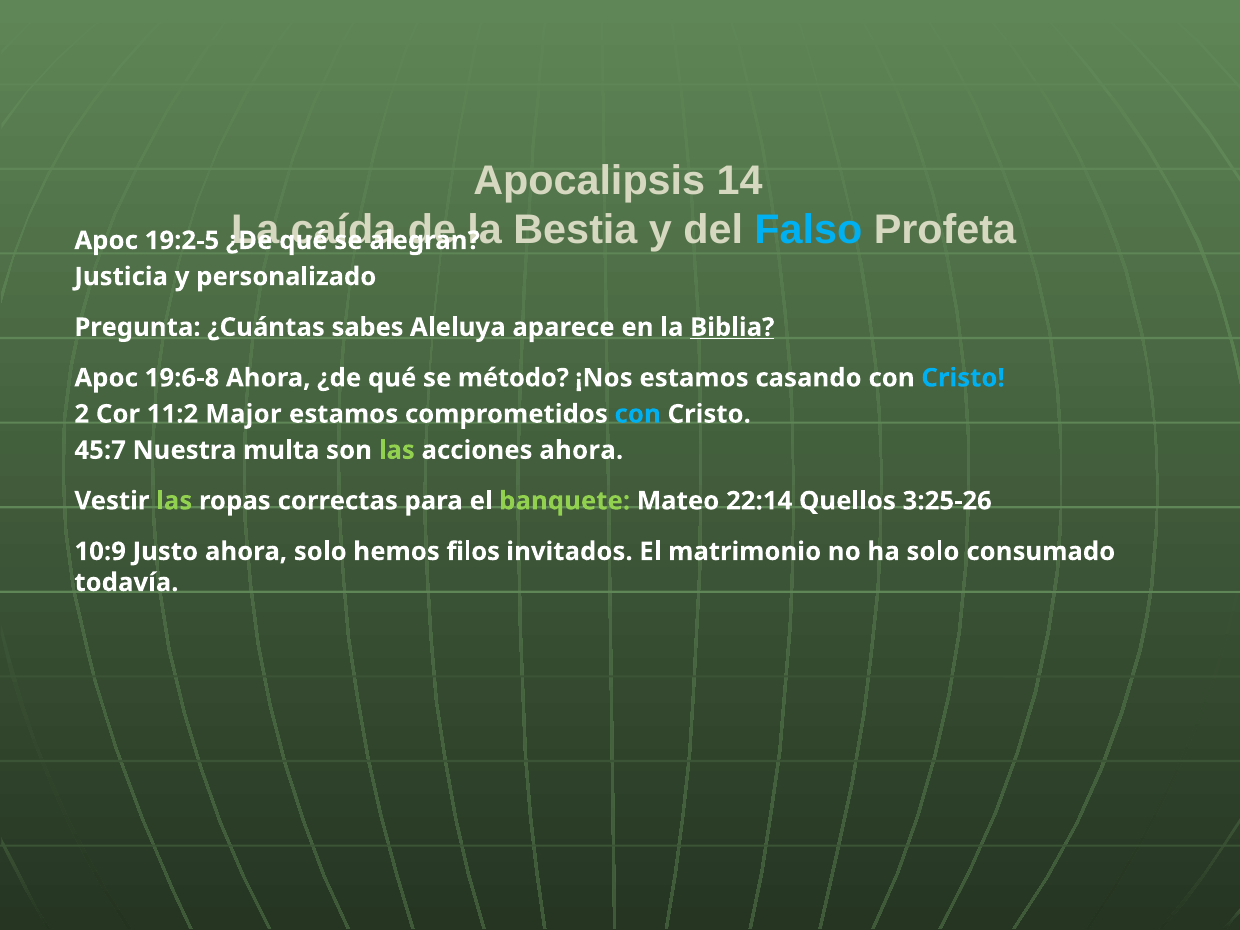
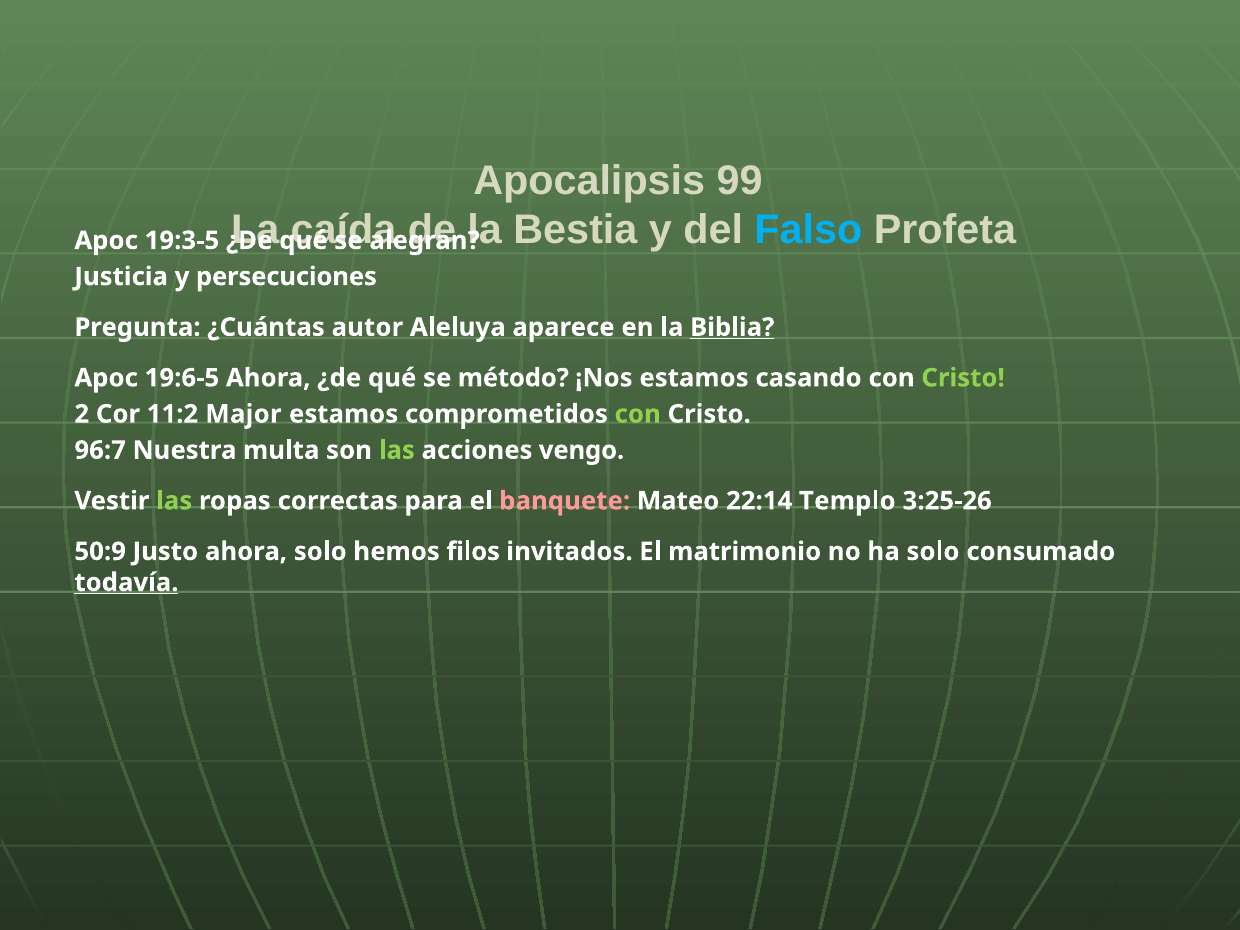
14: 14 -> 99
19:2-5: 19:2-5 -> 19:3-5
personalizado: personalizado -> persecuciones
sabes: sabes -> autor
19:6-8: 19:6-8 -> 19:6-5
Cristo at (963, 378) colour: light blue -> light green
con at (638, 414) colour: light blue -> light green
45:7: 45:7 -> 96:7
acciones ahora: ahora -> vengo
banquete colour: light green -> pink
Quellos: Quellos -> Templo
10:9: 10:9 -> 50:9
todavía underline: none -> present
